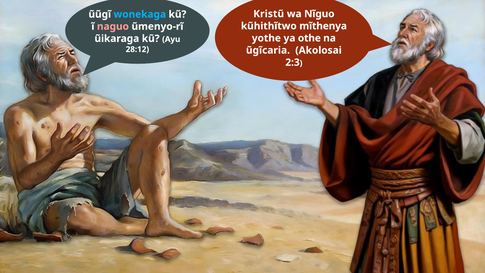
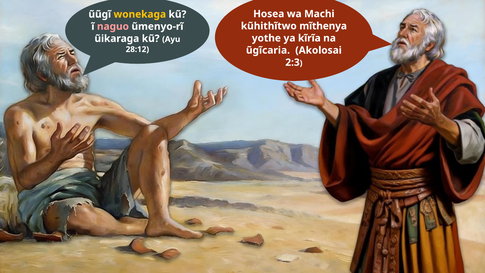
Kristũ: Kristũ -> Hosea
Nĩguo: Nĩguo -> Machi
wonekaga colour: light blue -> yellow
othe: othe -> kĩrĩa
